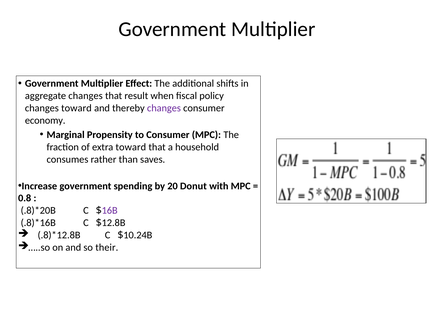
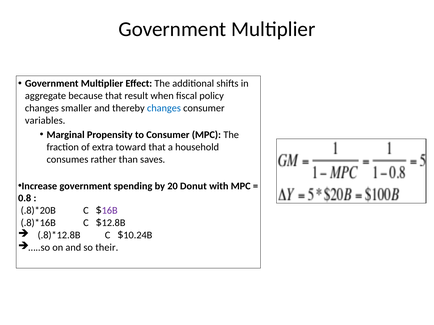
aggregate changes: changes -> because
changes toward: toward -> smaller
changes at (164, 108) colour: purple -> blue
economy: economy -> variables
